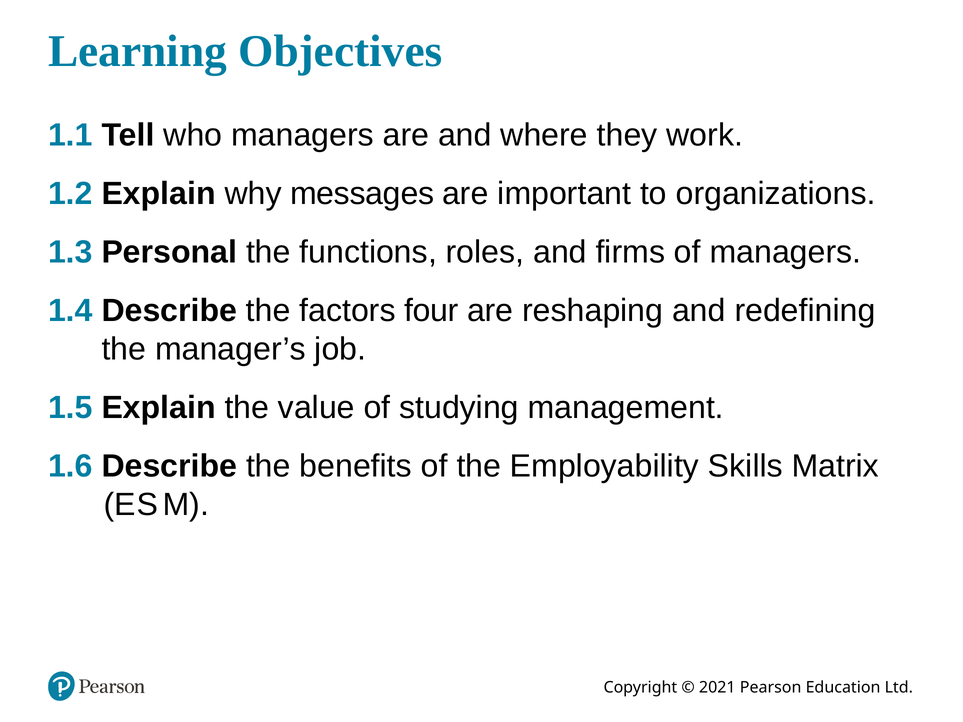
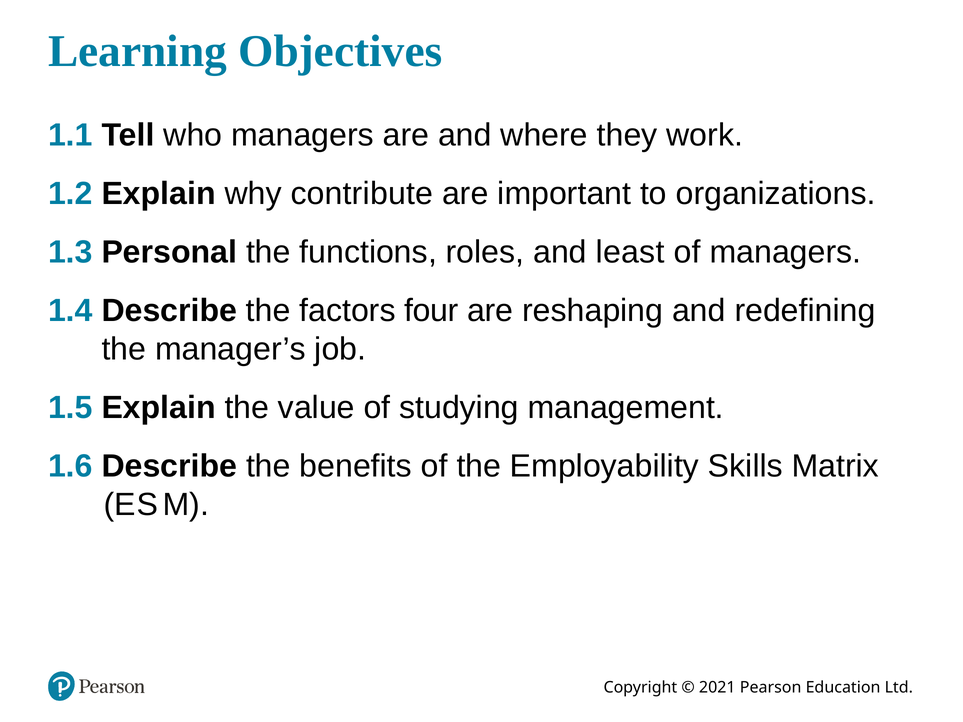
messages: messages -> contribute
firms: firms -> least
